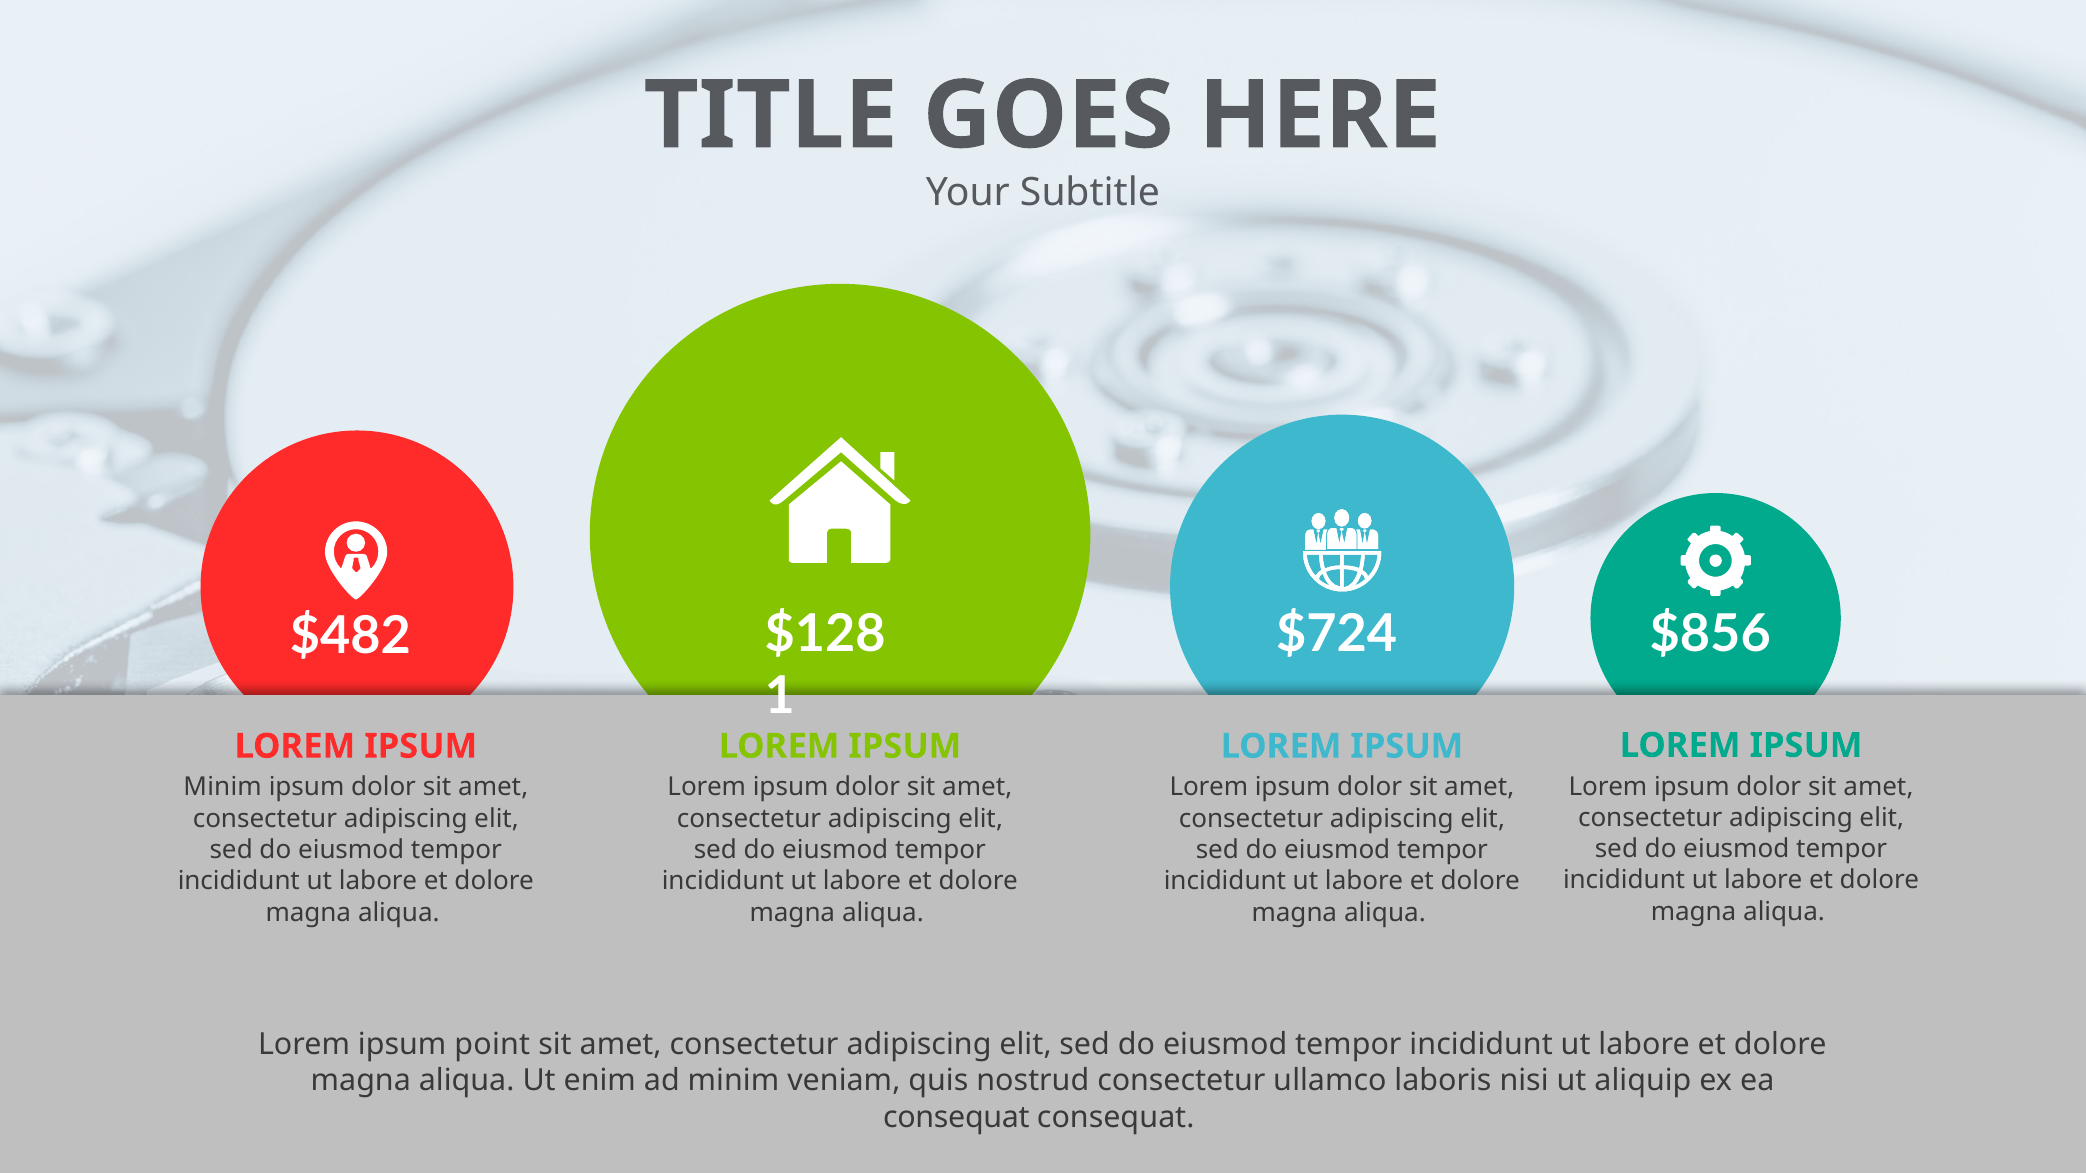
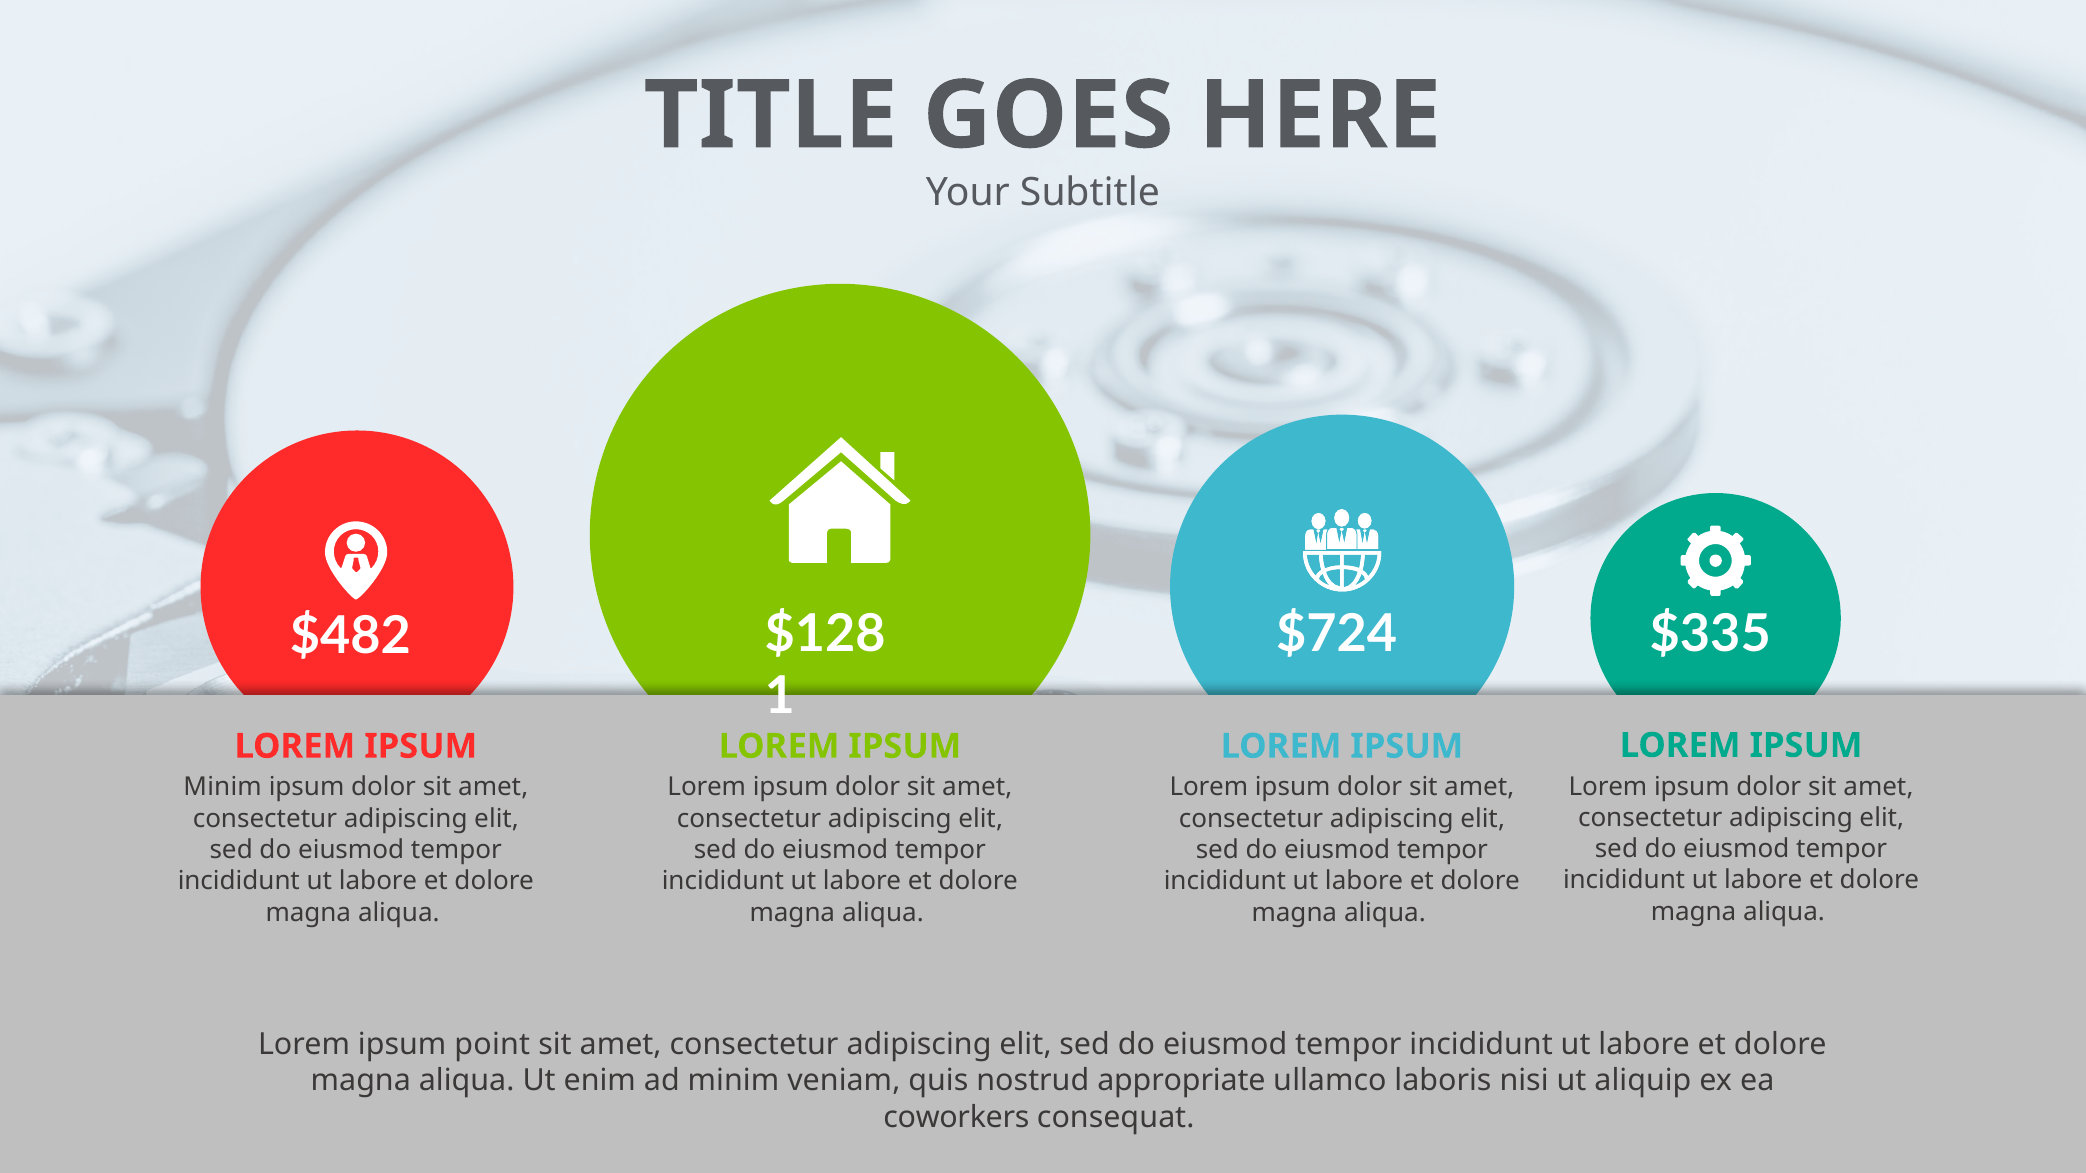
$856: $856 -> $335
nostrud consectetur: consectetur -> appropriate
consequat at (956, 1117): consequat -> coworkers
